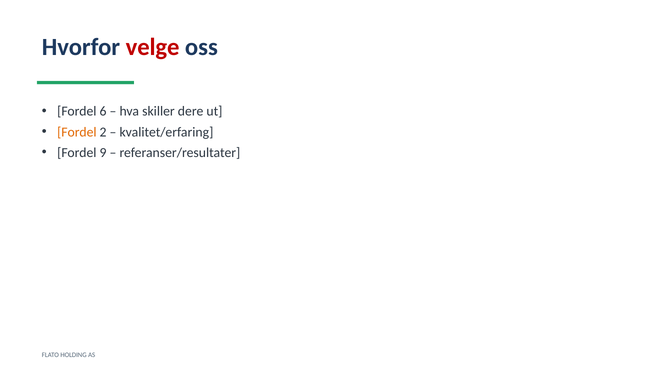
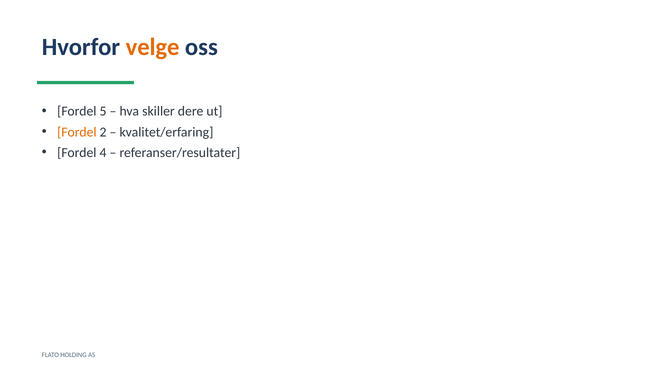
velge colour: red -> orange
6: 6 -> 5
9: 9 -> 4
